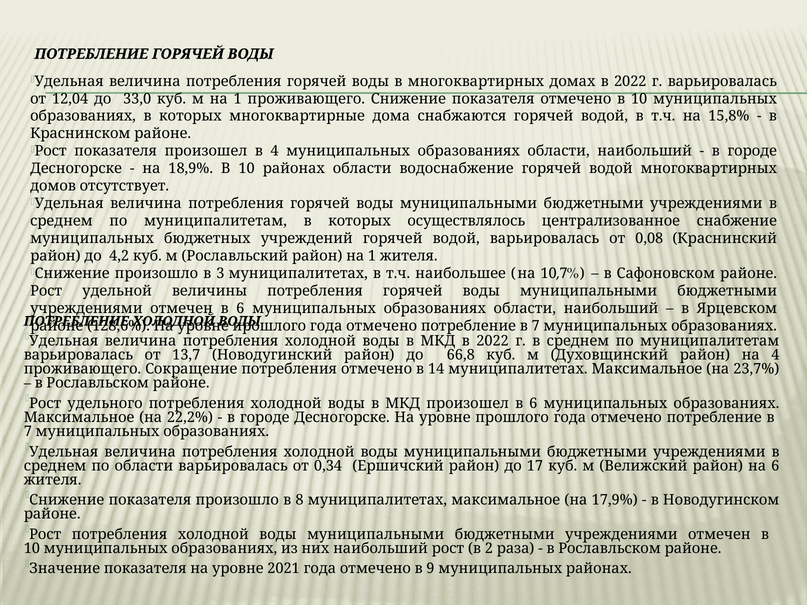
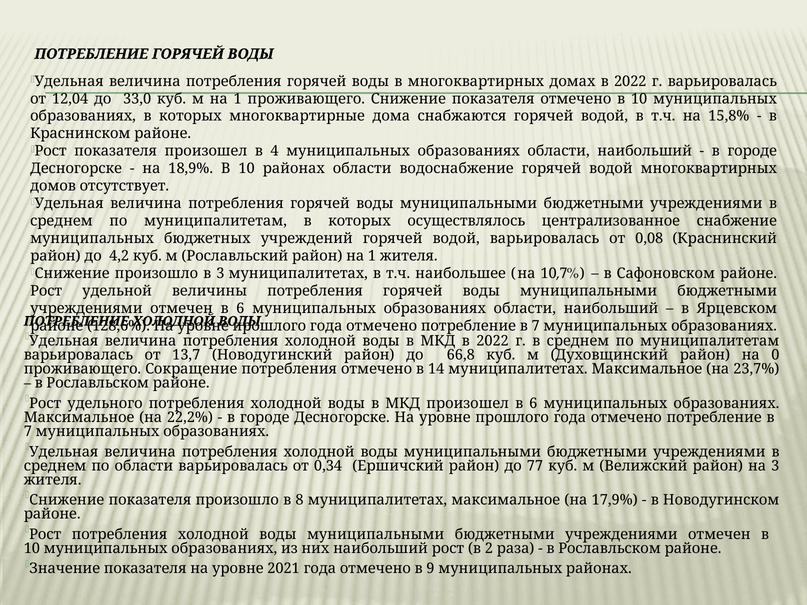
на 4: 4 -> 0
17: 17 -> 77
на 6: 6 -> 3
